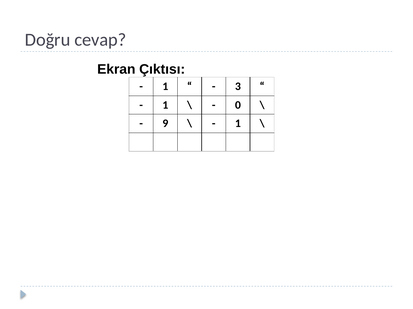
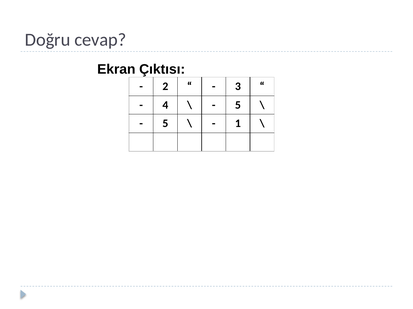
1 at (165, 87): 1 -> 2
1 at (165, 105): 1 -> 4
0 at (238, 105): 0 -> 5
9 at (165, 124): 9 -> 5
